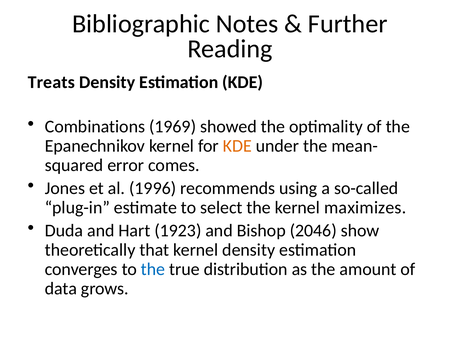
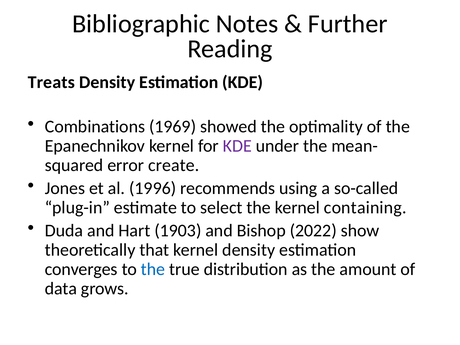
KDE at (237, 146) colour: orange -> purple
comes: comes -> create
maximizes: maximizes -> containing
1923: 1923 -> 1903
2046: 2046 -> 2022
